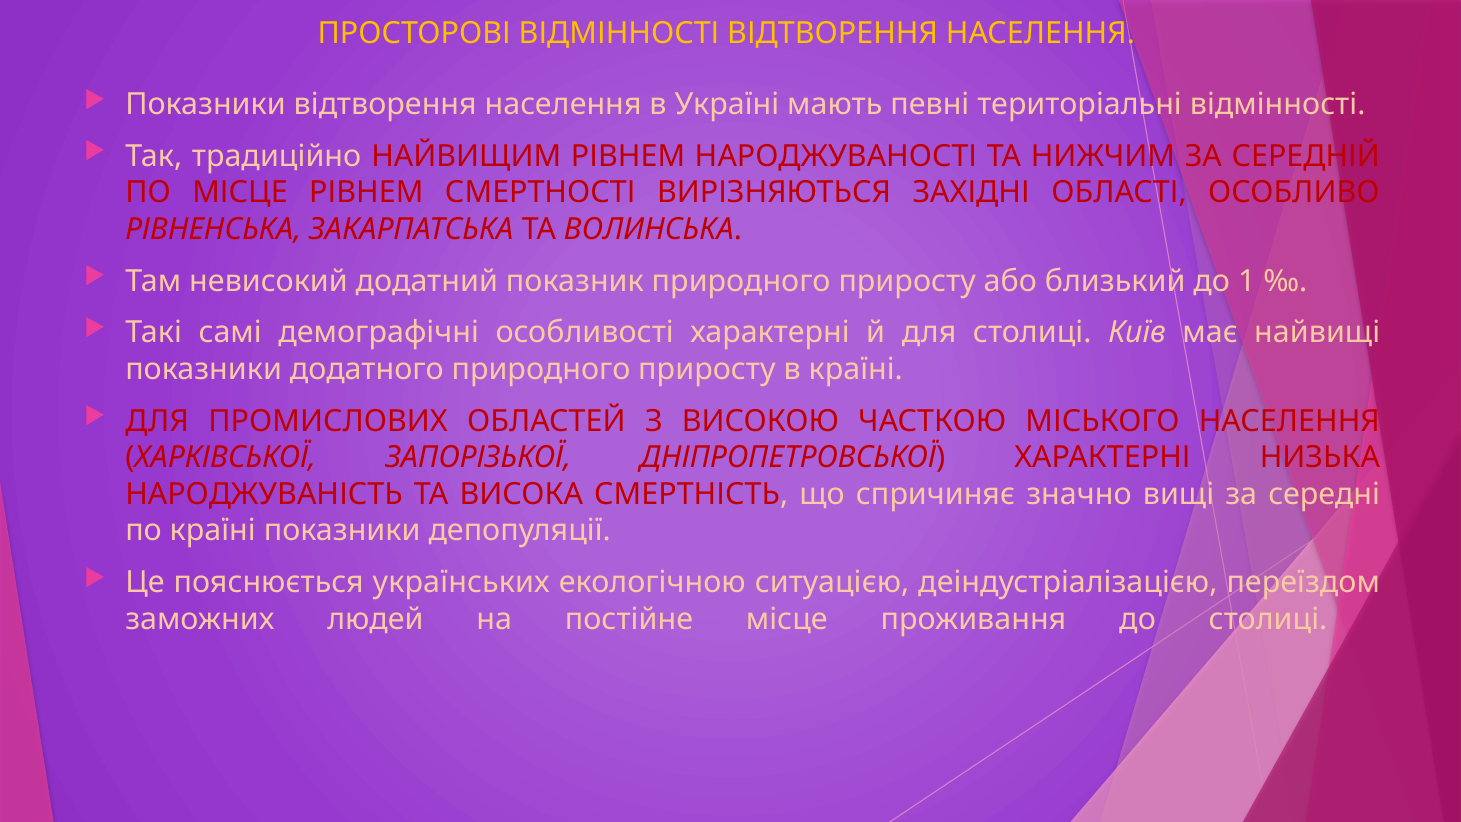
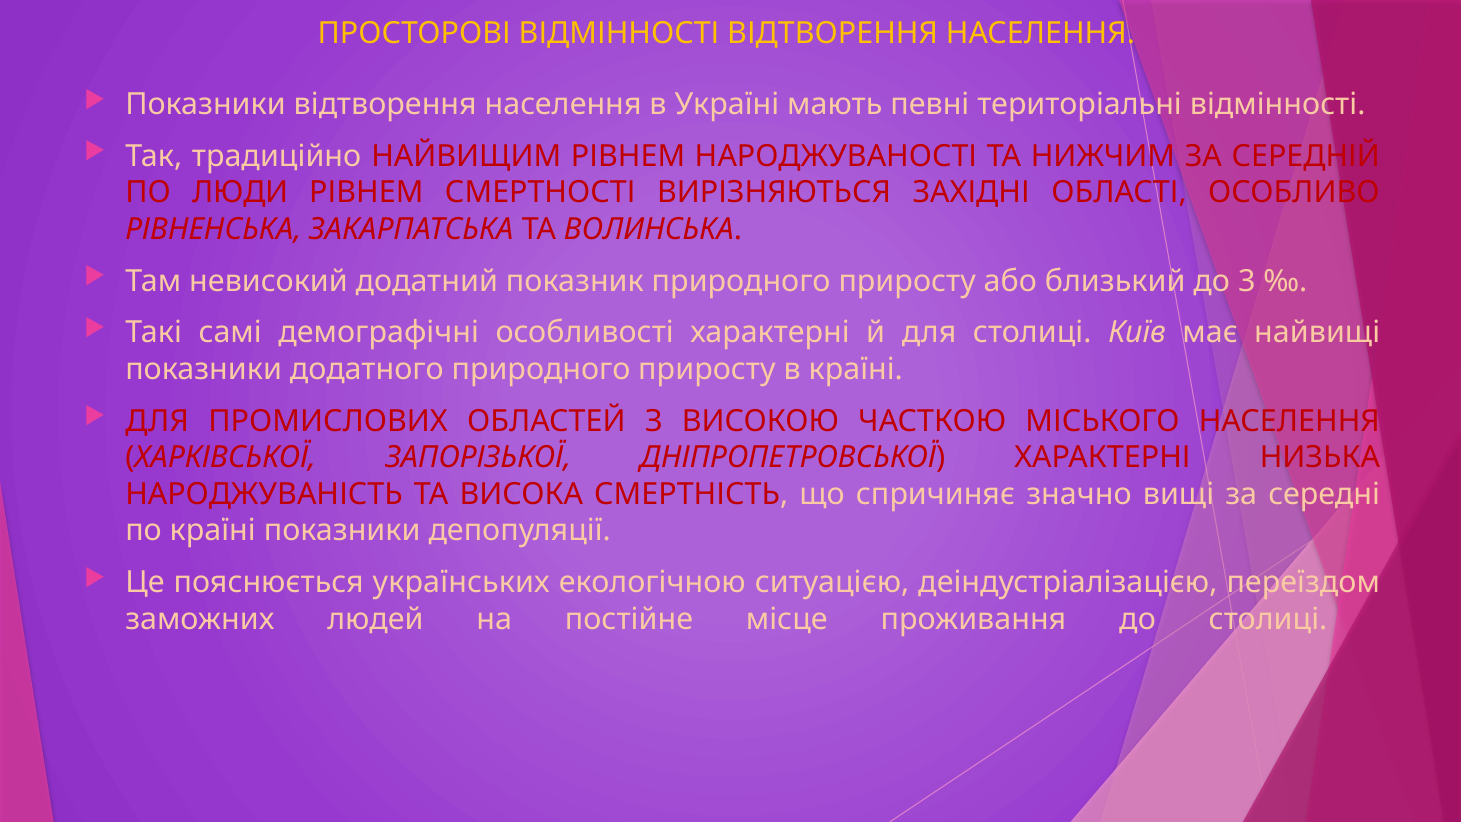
ПО МІСЦЕ: МІСЦЕ -> ЛЮДИ
1: 1 -> 3
